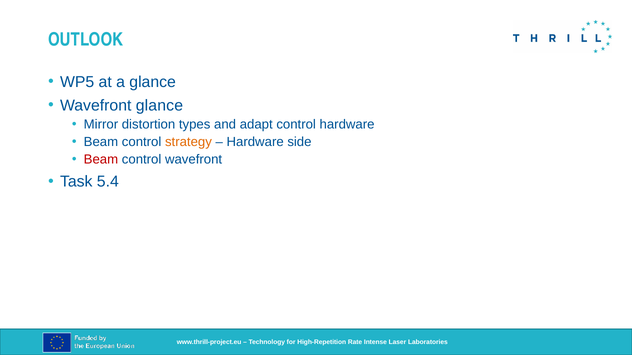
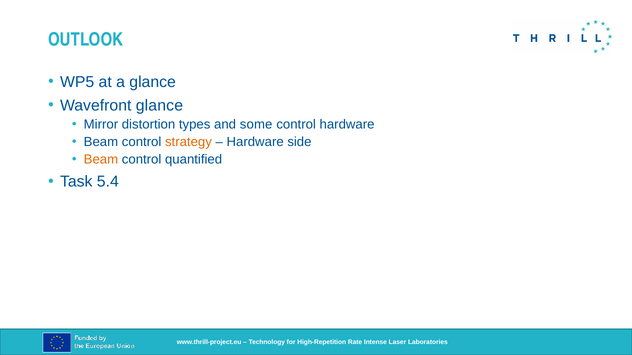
adapt: adapt -> some
Beam at (101, 159) colour: red -> orange
control wavefront: wavefront -> quantified
